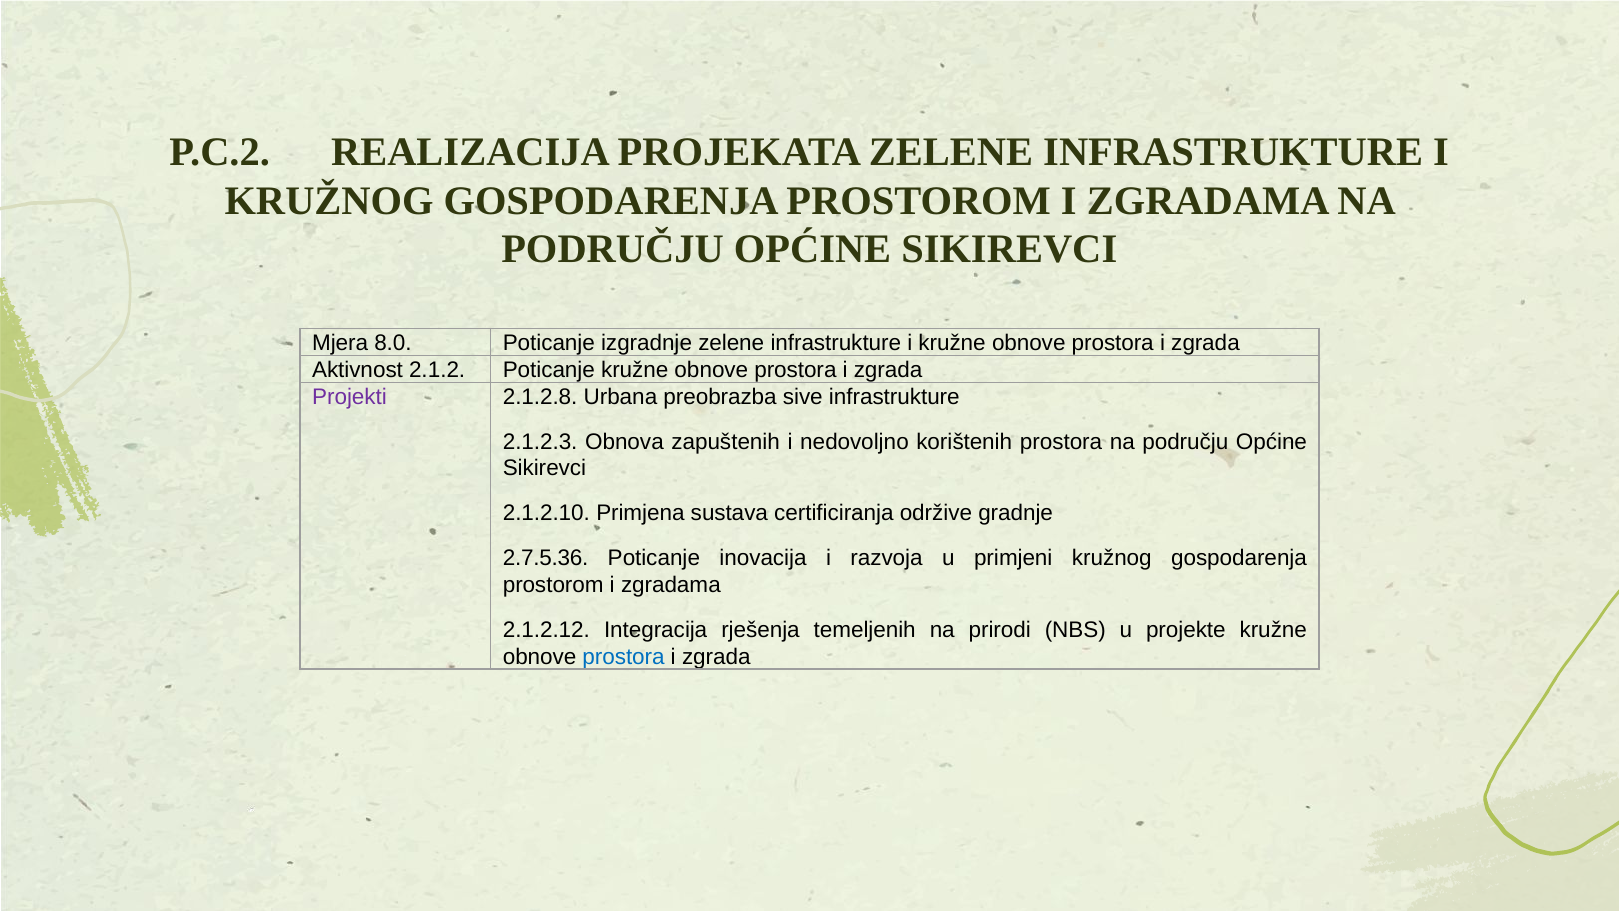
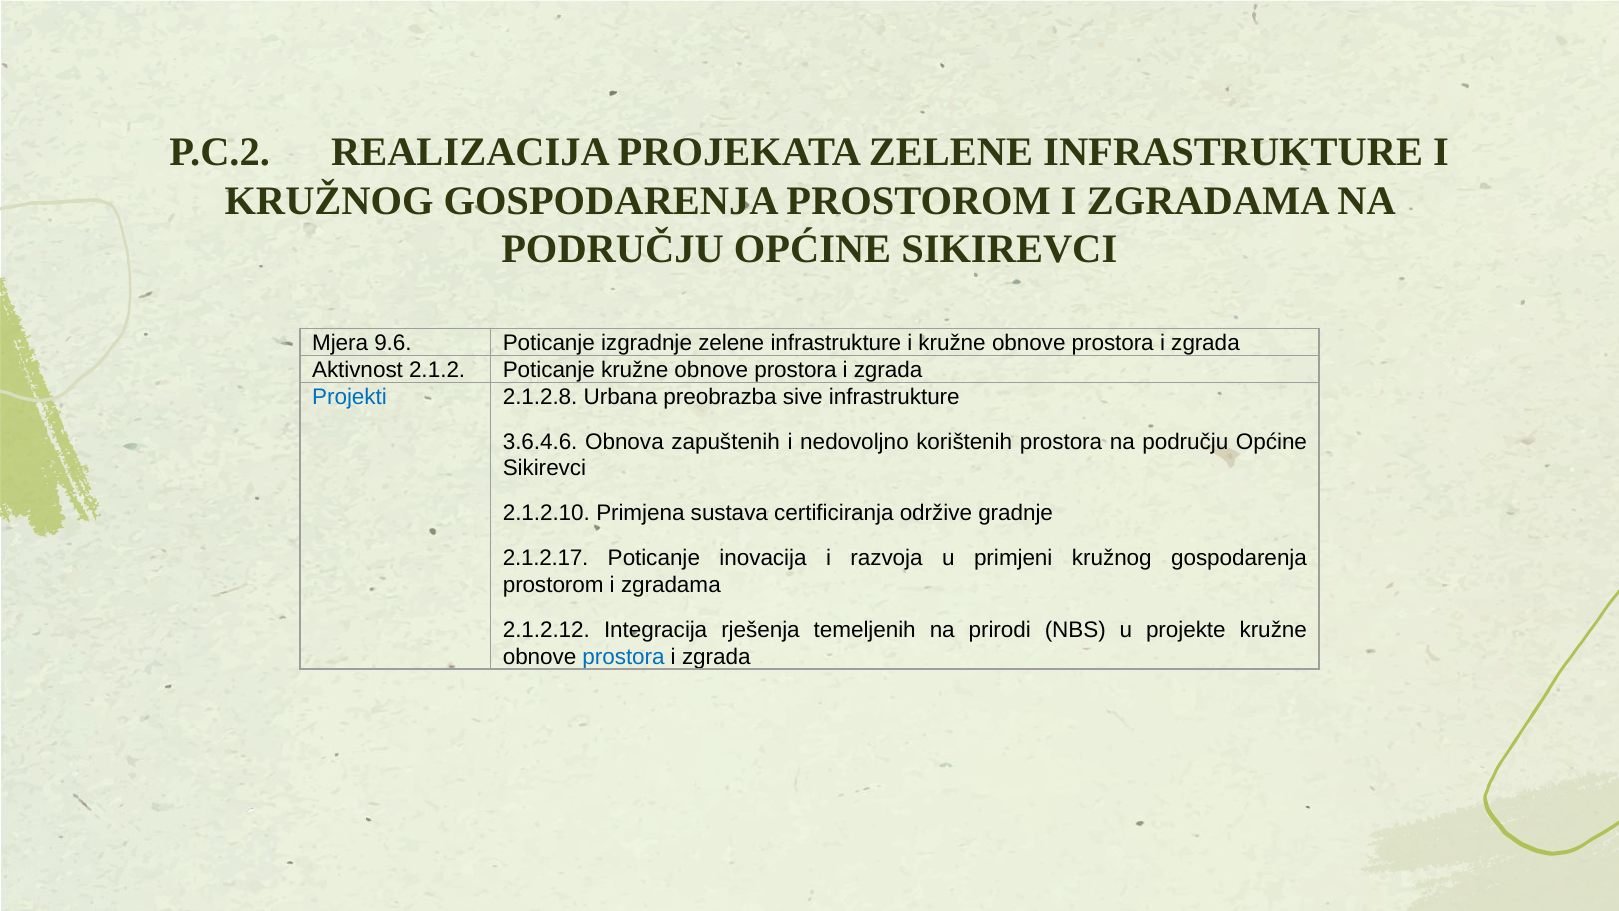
8.0: 8.0 -> 9.6
Projekti colour: purple -> blue
2.1.2.3: 2.1.2.3 -> 3.6.4.6
2.7.5.36: 2.7.5.36 -> 2.1.2.17
